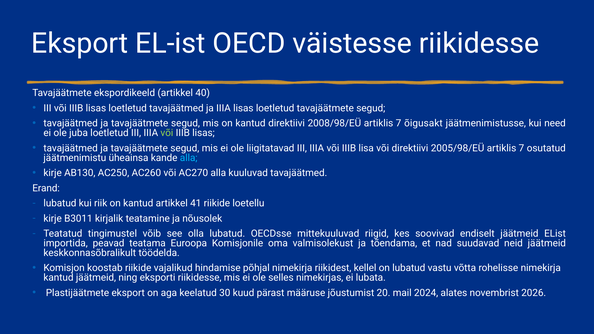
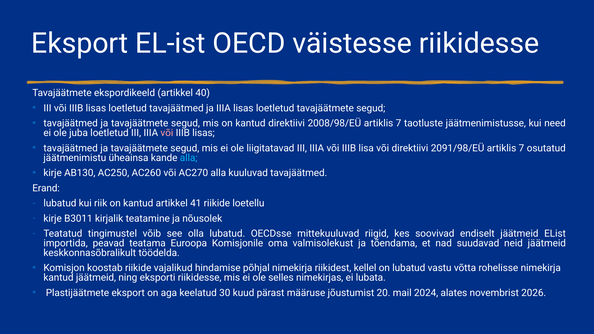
õigusakt: õigusakt -> taotluste
või at (167, 133) colour: light green -> pink
2005/98/EÜ: 2005/98/EÜ -> 2091/98/EÜ
